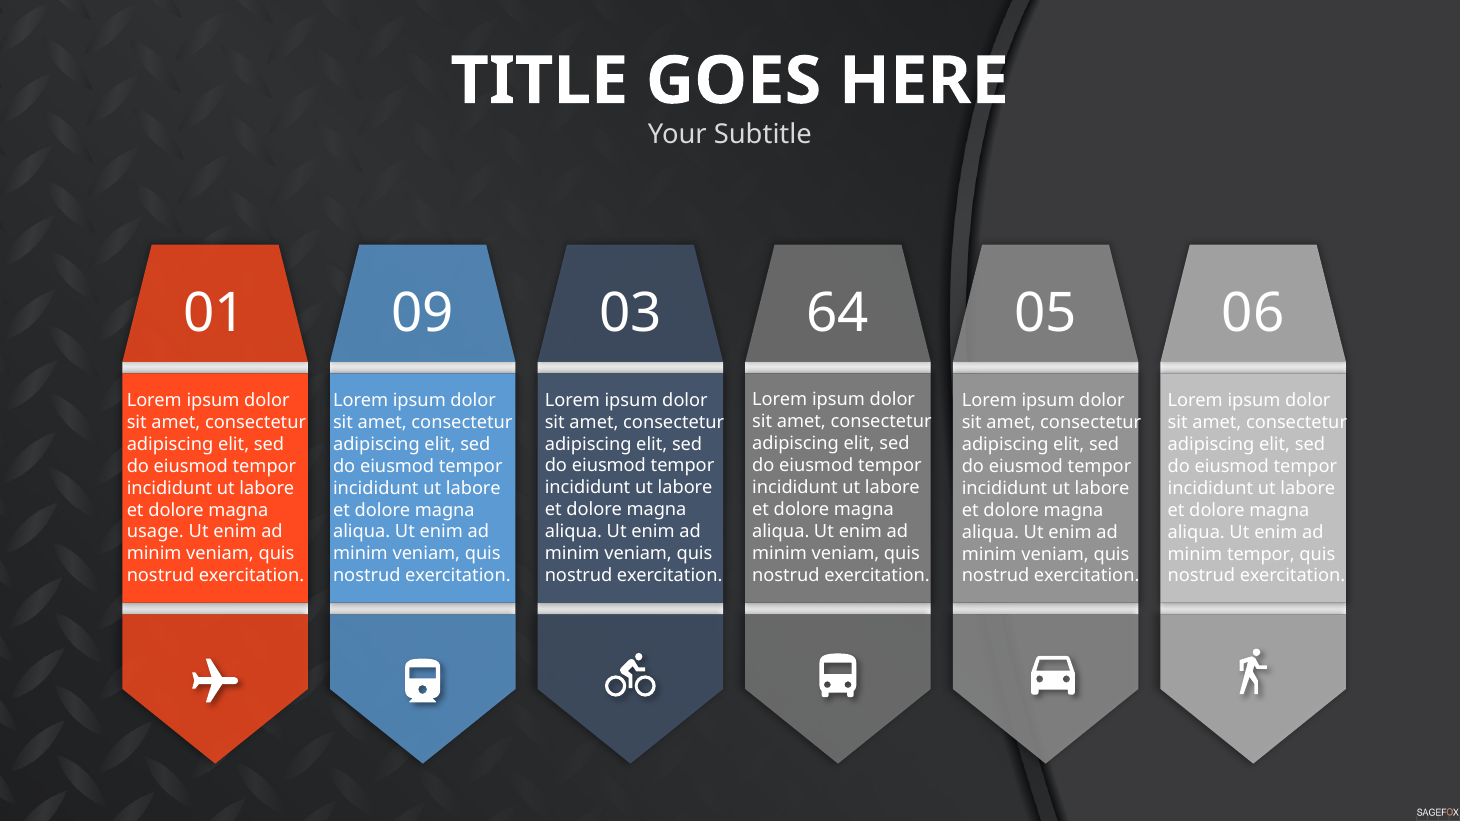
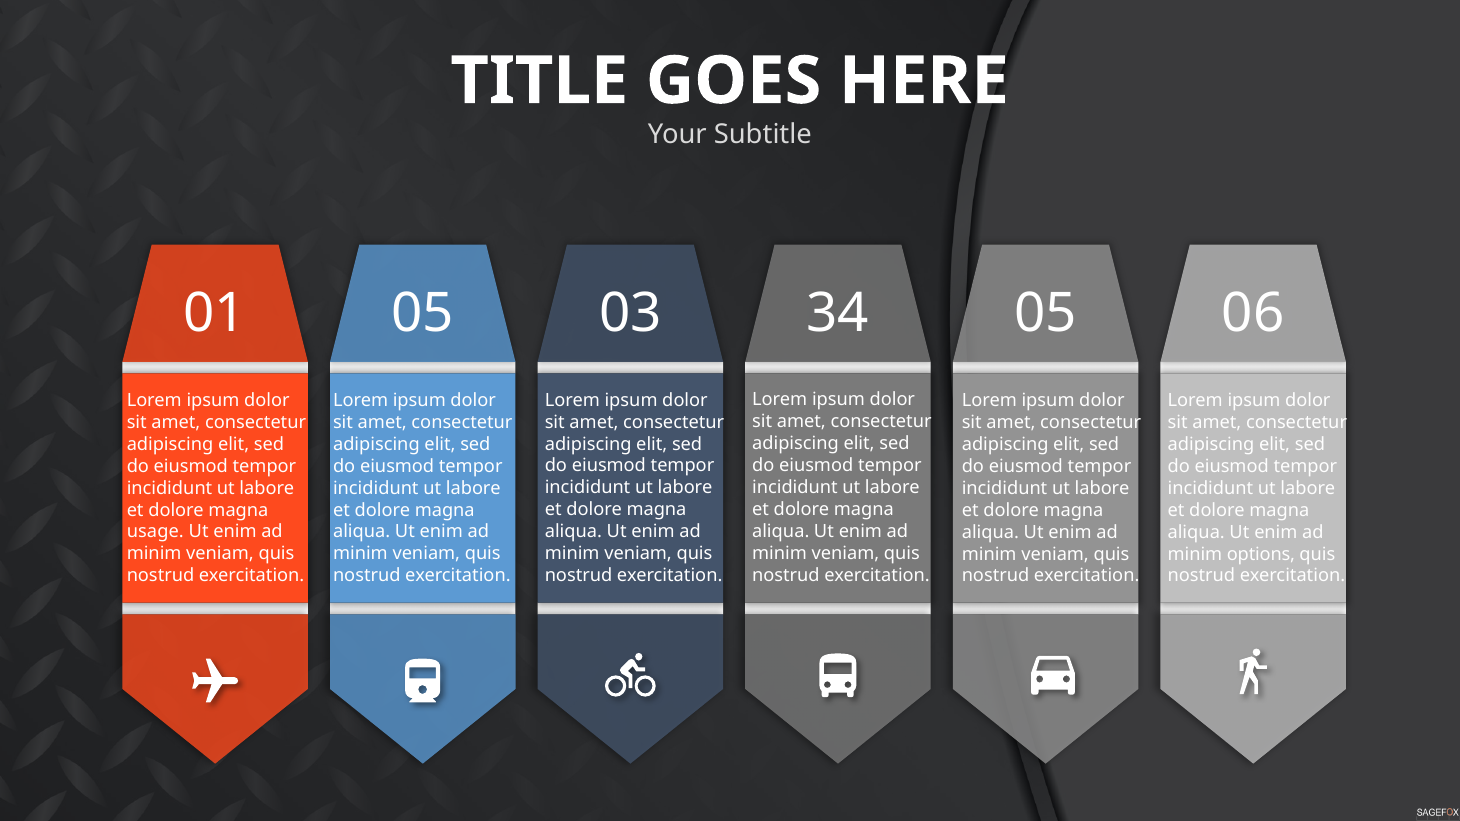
01 09: 09 -> 05
64: 64 -> 34
minim tempor: tempor -> options
